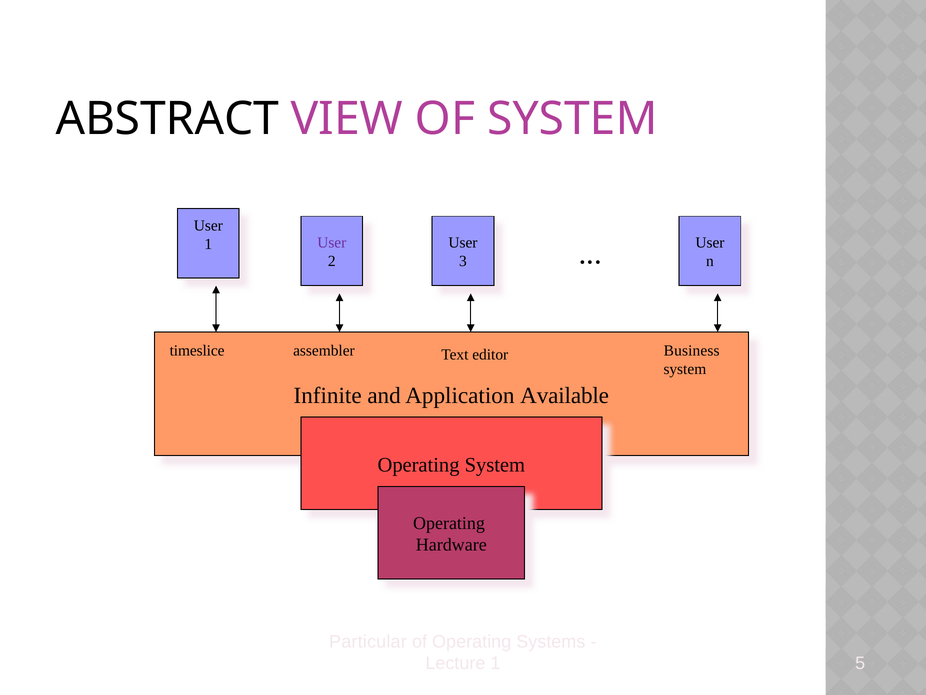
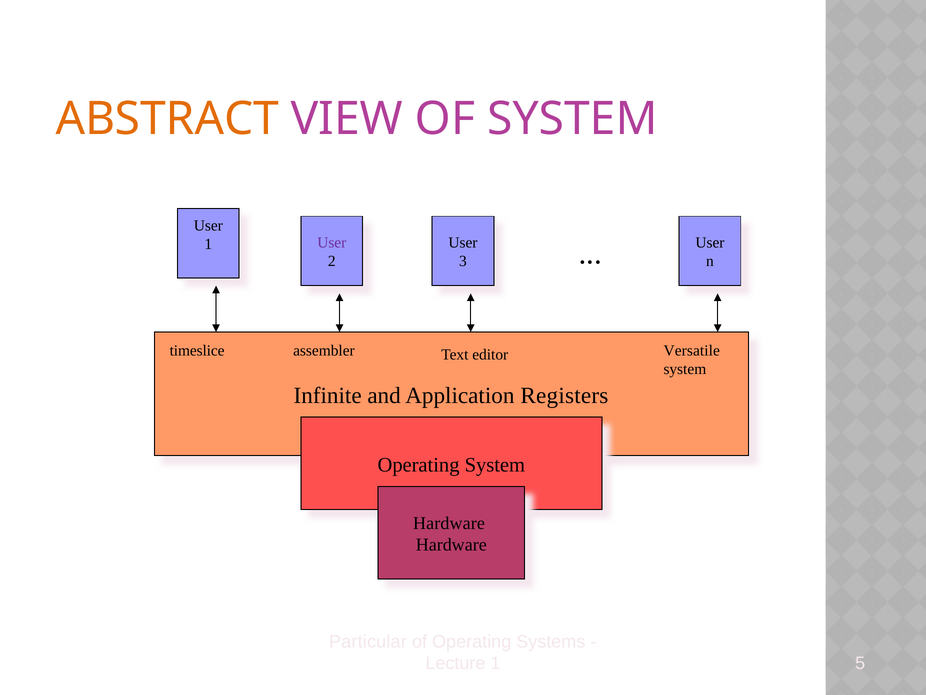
ABSTRACT colour: black -> orange
Business: Business -> Versatile
Available: Available -> Registers
Operating at (449, 523): Operating -> Hardware
